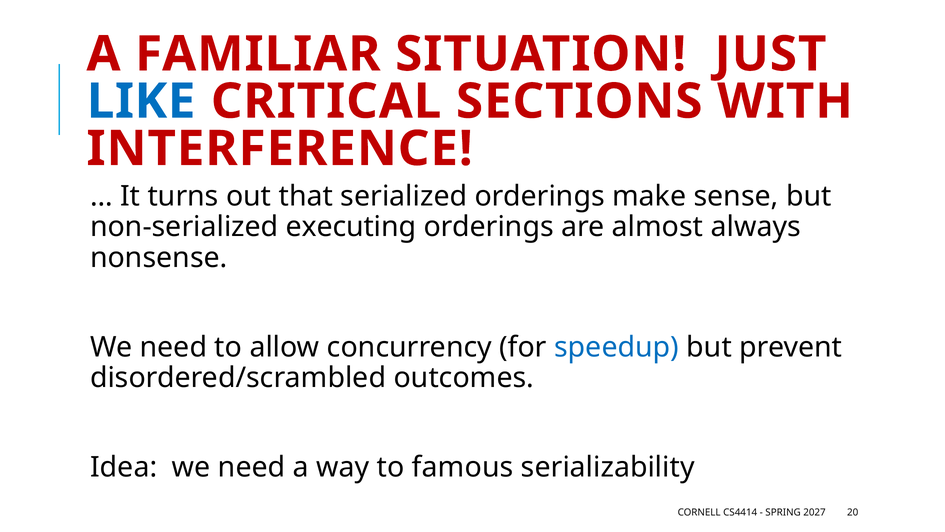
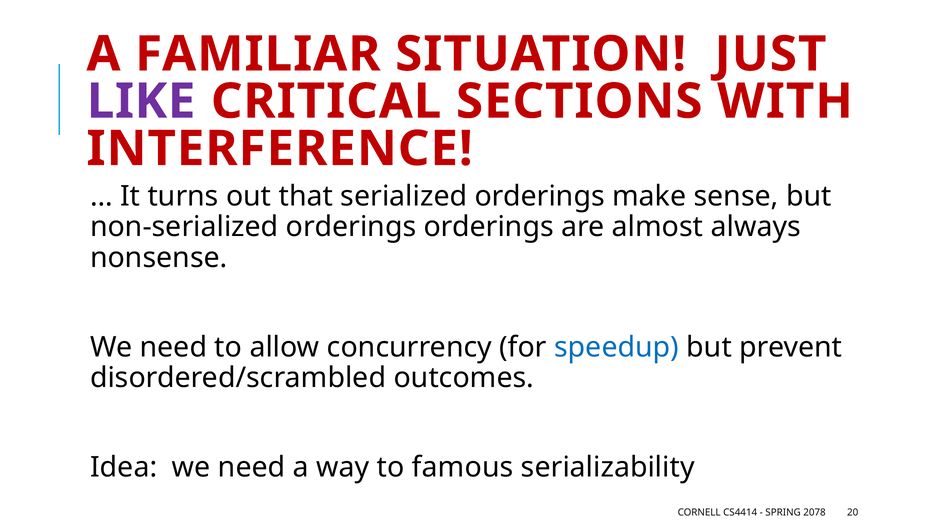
LIKE colour: blue -> purple
non-serialized executing: executing -> orderings
2027: 2027 -> 2078
